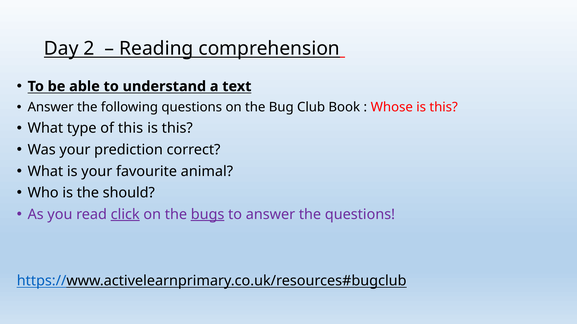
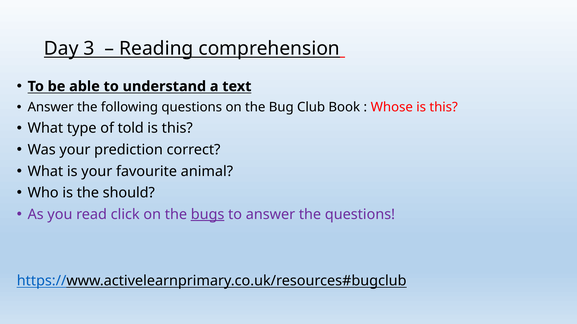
2: 2 -> 3
of this: this -> told
click underline: present -> none
